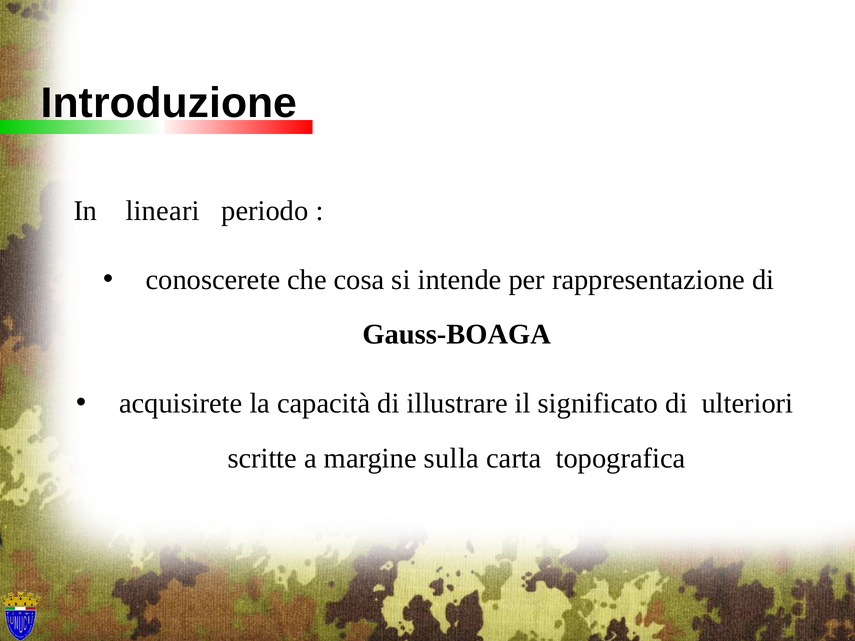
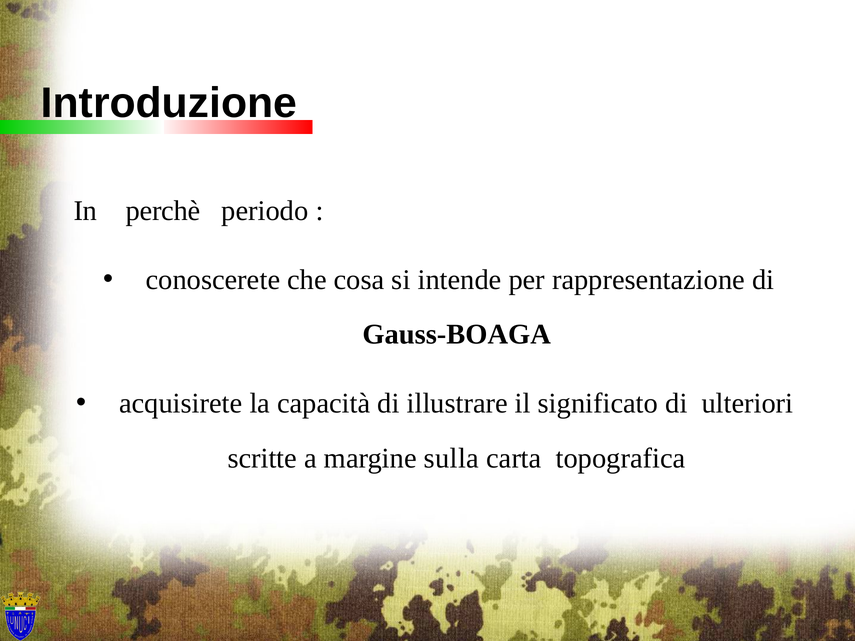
lineari: lineari -> perchè
